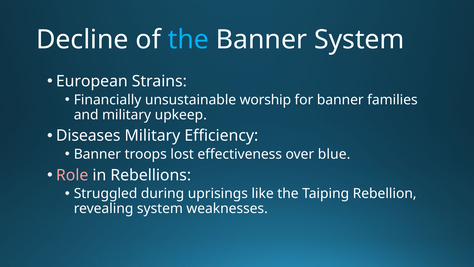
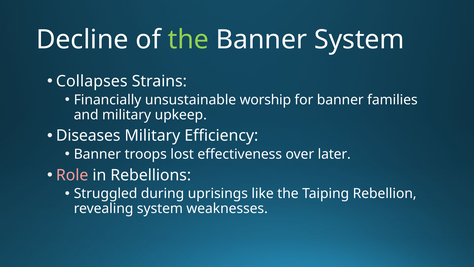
the at (188, 40) colour: light blue -> light green
European: European -> Collapses
blue: blue -> later
